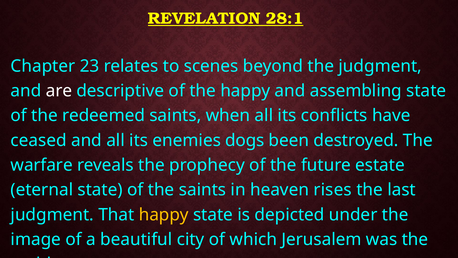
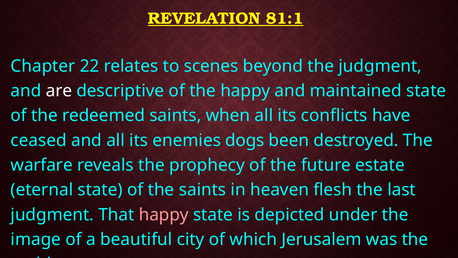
28:1: 28:1 -> 81:1
23: 23 -> 22
assembling: assembling -> maintained
rises: rises -> flesh
happy at (164, 214) colour: yellow -> pink
